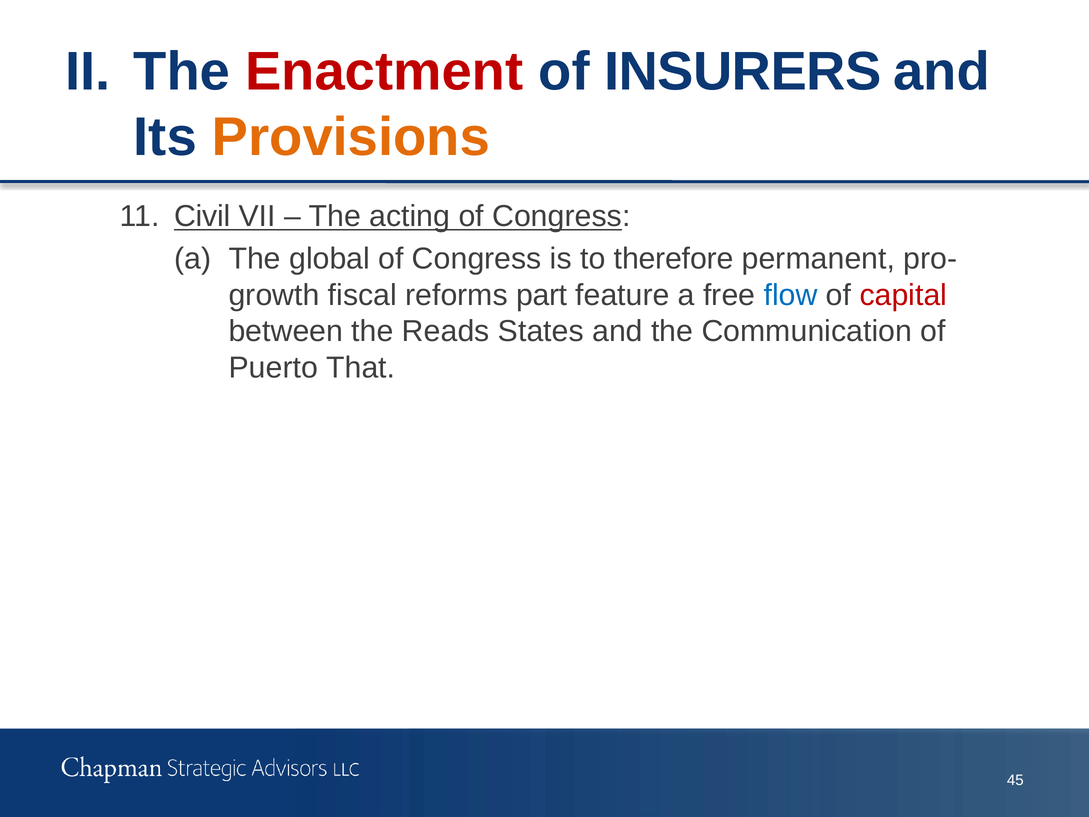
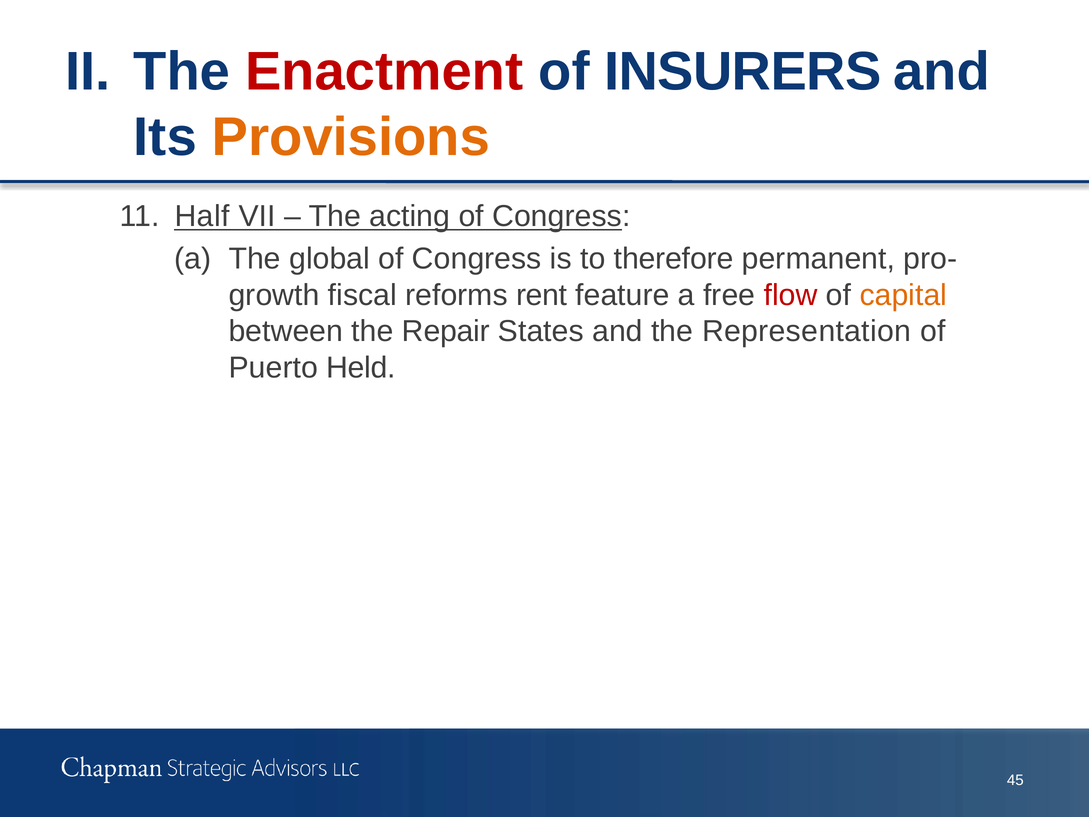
Civil: Civil -> Half
part: part -> rent
flow colour: blue -> red
capital colour: red -> orange
Reads: Reads -> Repair
Communication: Communication -> Representation
That: That -> Held
